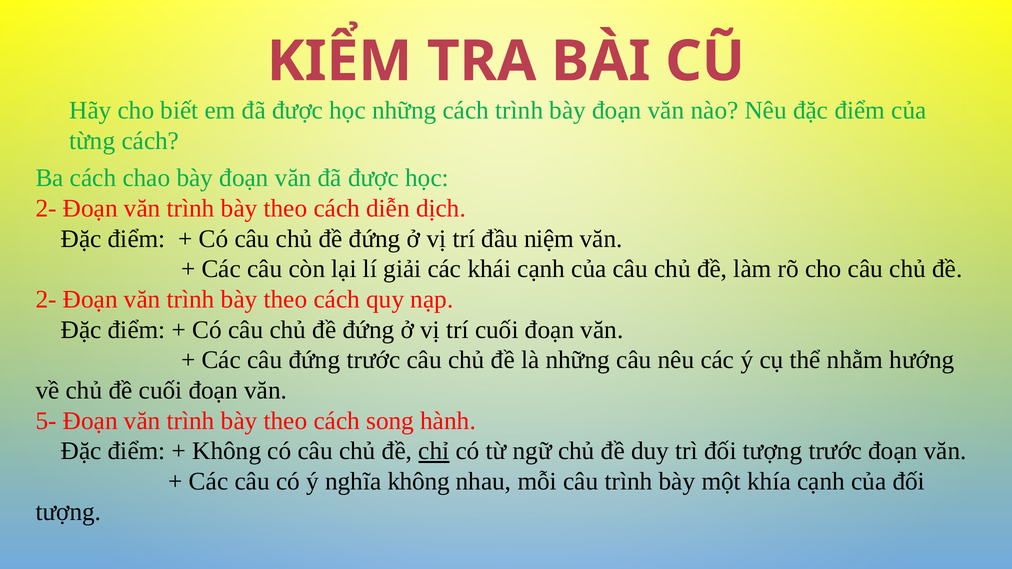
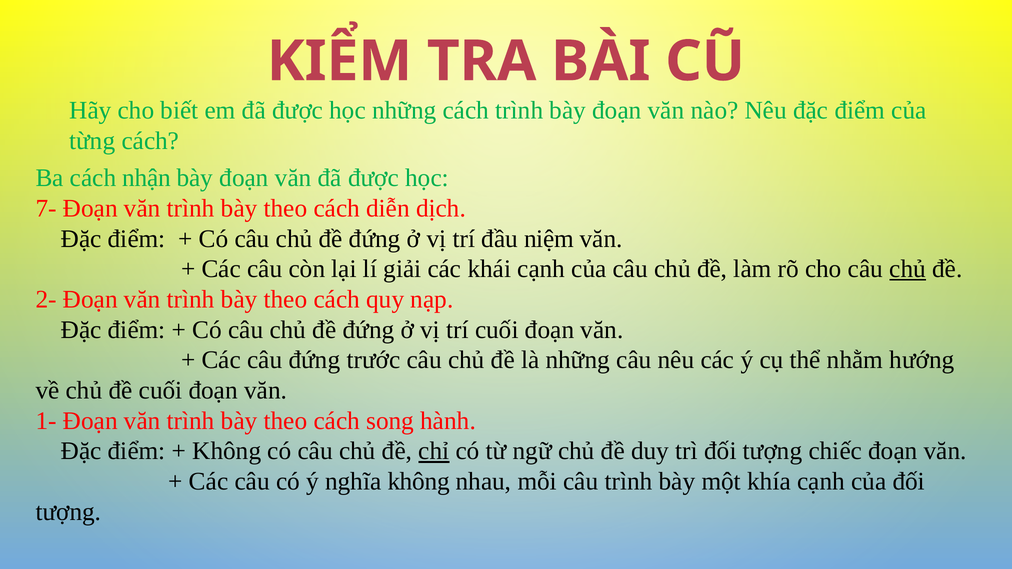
chao: chao -> nhận
2- at (46, 208): 2- -> 7-
chủ at (908, 269) underline: none -> present
5-: 5- -> 1-
tượng trước: trước -> chiếc
